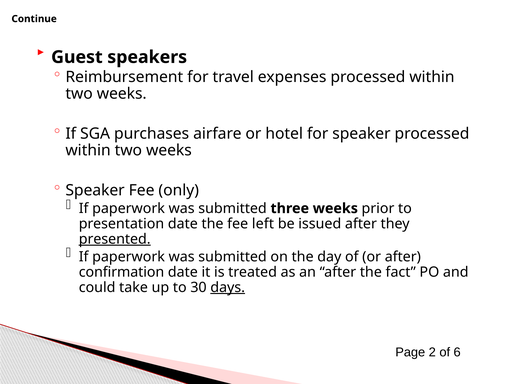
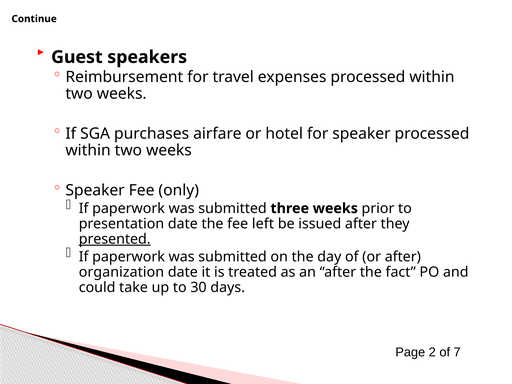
confirmation: confirmation -> organization
days underline: present -> none
6: 6 -> 7
